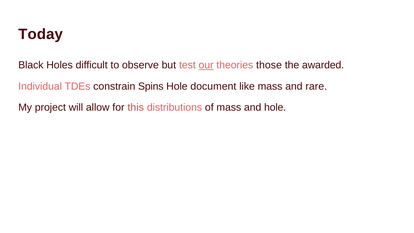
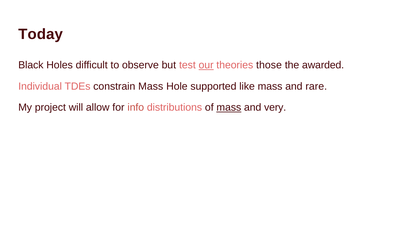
constrain Spins: Spins -> Mass
document: document -> supported
this: this -> info
mass at (229, 107) underline: none -> present
and hole: hole -> very
